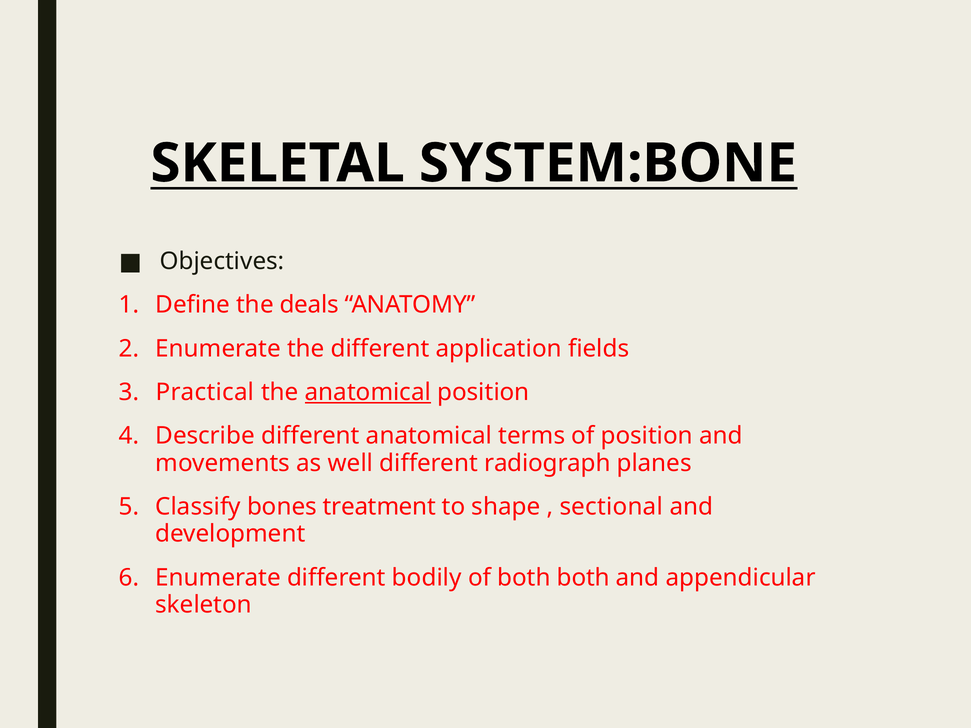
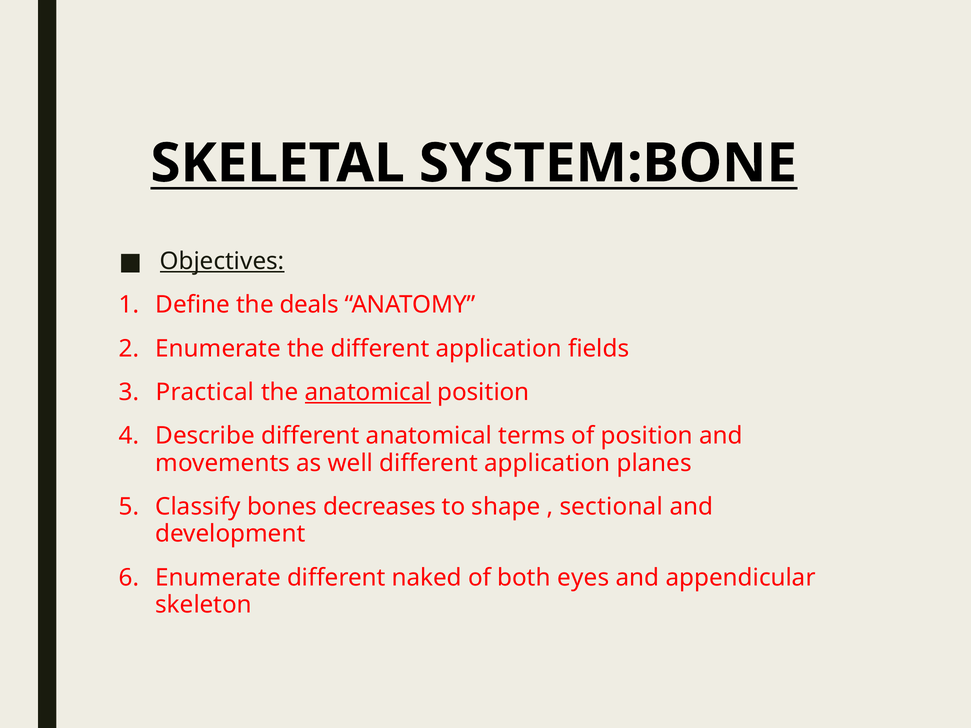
Objectives underline: none -> present
well different radiograph: radiograph -> application
treatment: treatment -> decreases
bodily: bodily -> naked
both both: both -> eyes
